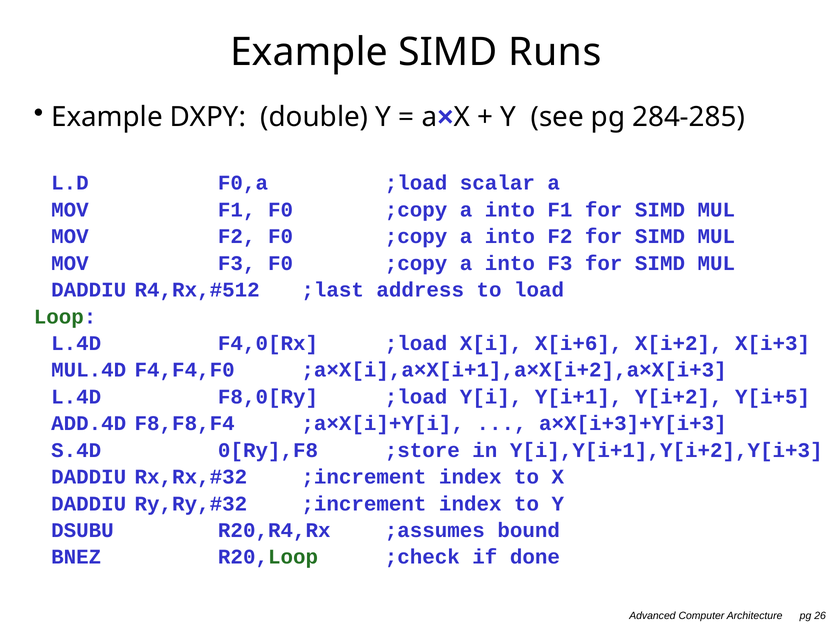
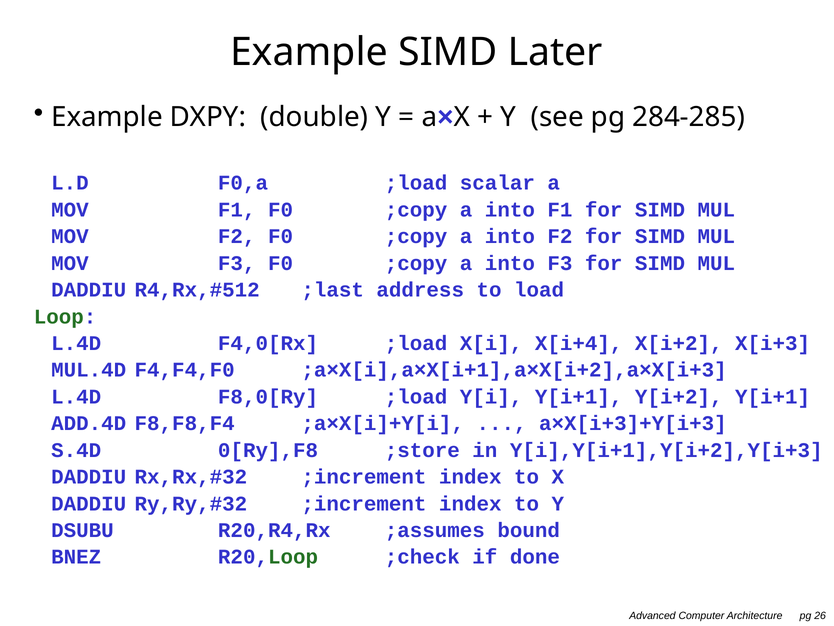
Runs: Runs -> Later
X[i+6: X[i+6 -> X[i+4
Y[i+2 Y[i+5: Y[i+5 -> Y[i+1
